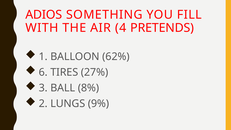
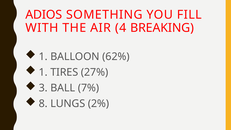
PRETENDS: PRETENDS -> BREAKING
6 at (43, 72): 6 -> 1
8%: 8% -> 7%
2: 2 -> 8
9%: 9% -> 2%
